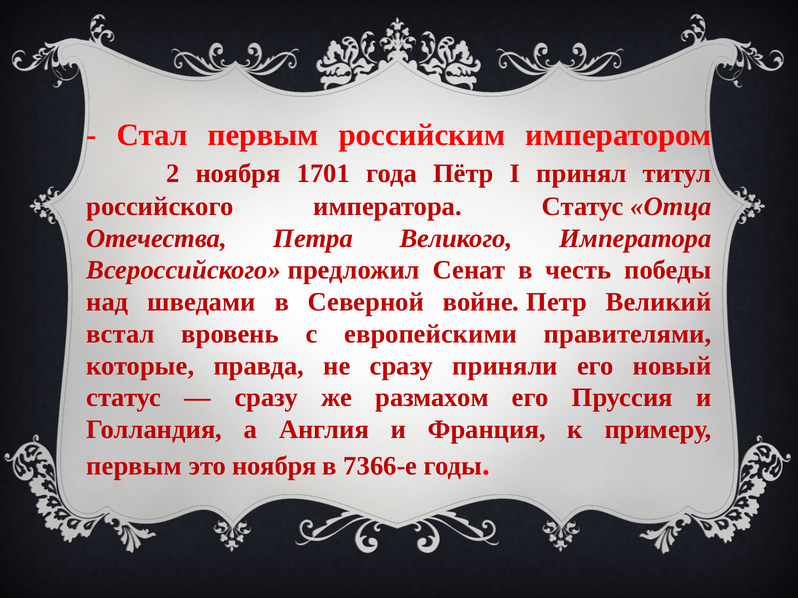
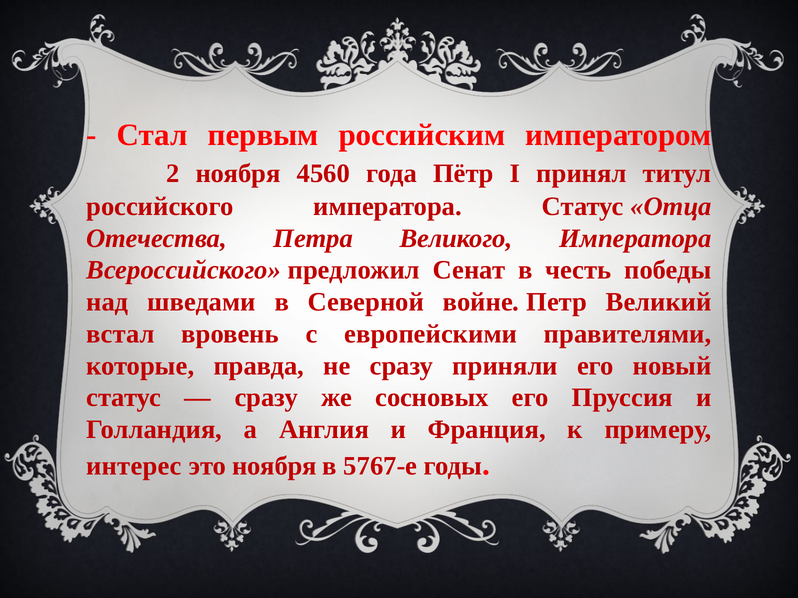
1701: 1701 -> 4560
размахом: размахом -> сосновых
первым at (134, 466): первым -> интерес
7366-е: 7366-е -> 5767-е
